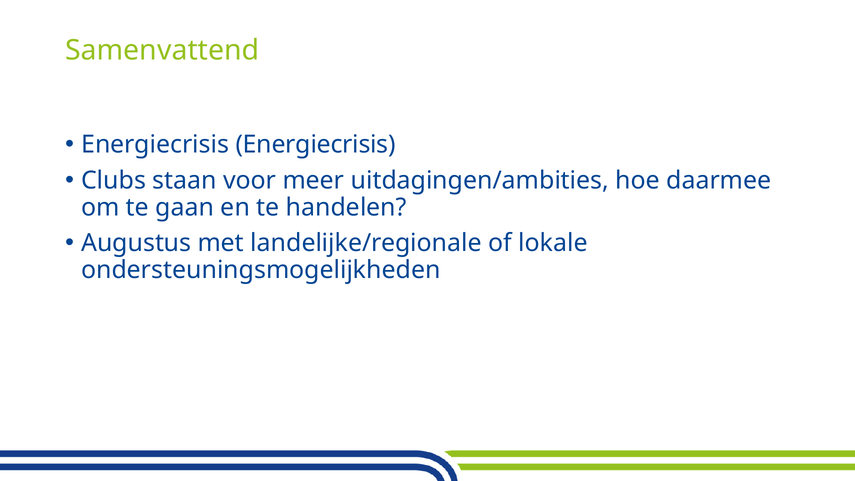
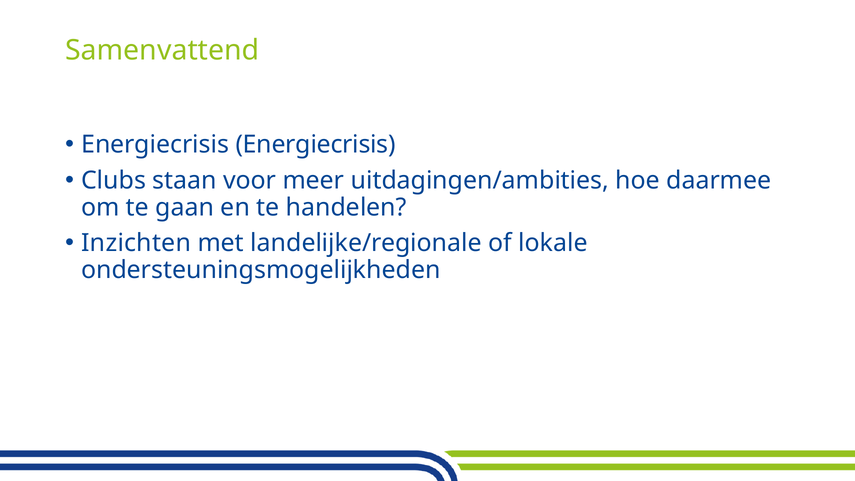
Augustus: Augustus -> Inzichten
